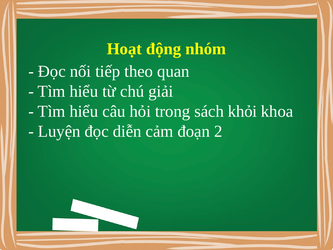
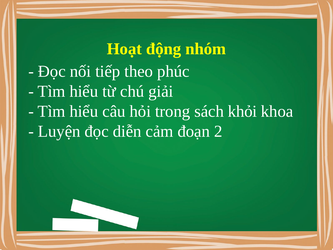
quan: quan -> phúc
